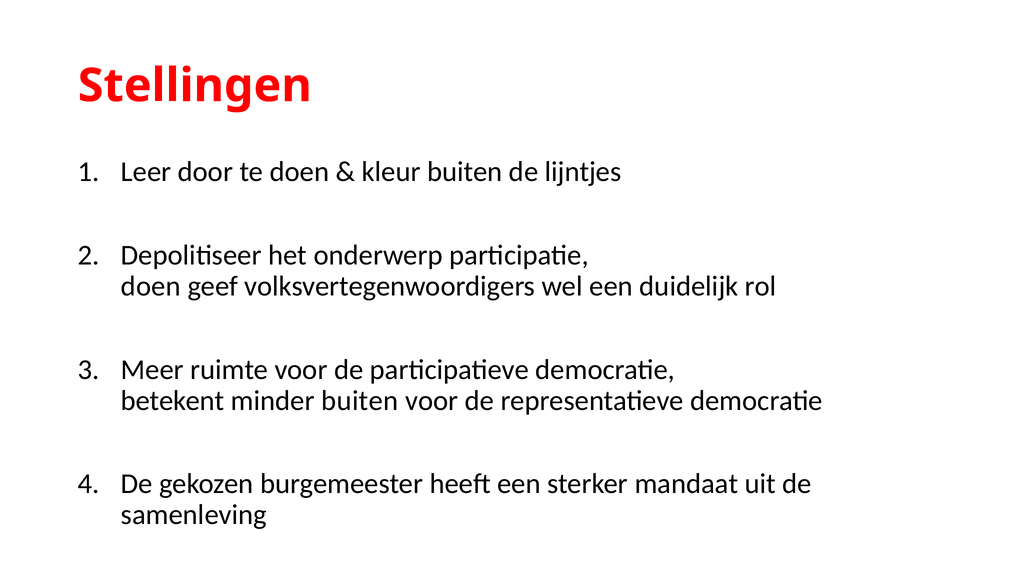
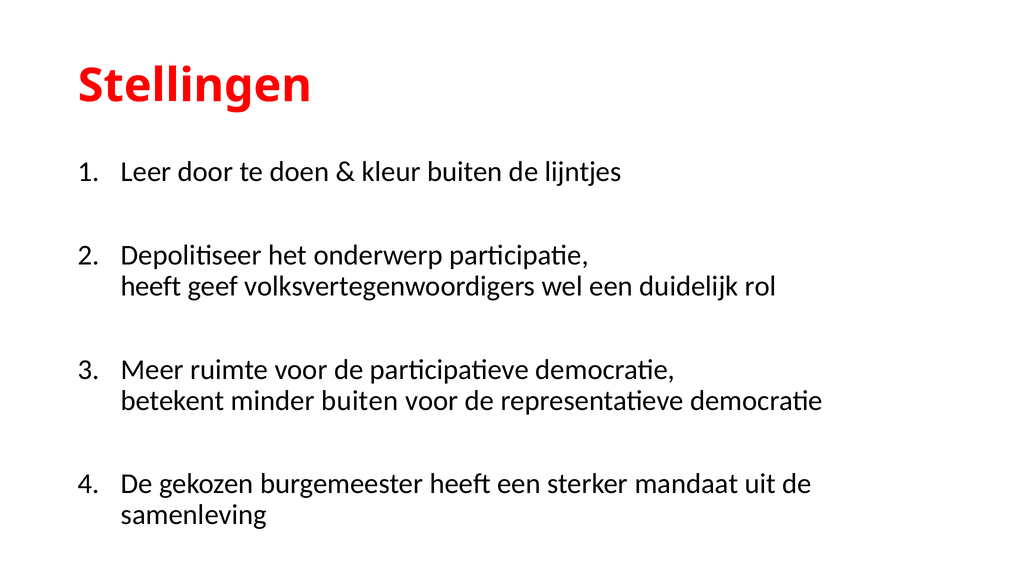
doen at (151, 286): doen -> heeft
